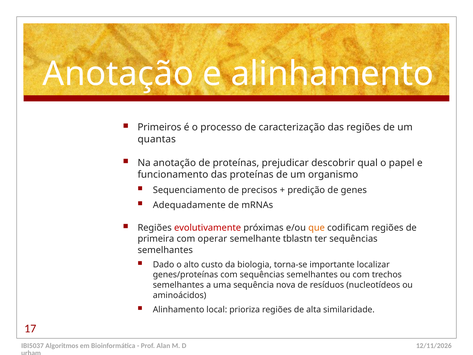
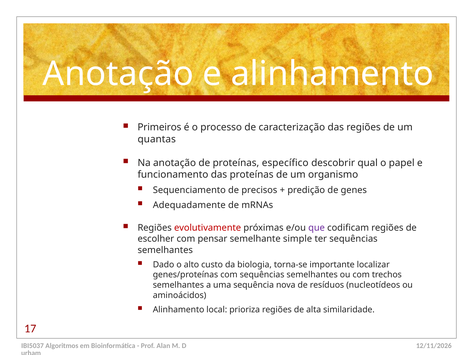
prejudicar: prejudicar -> específico
que colour: orange -> purple
primeira: primeira -> escolher
operar: operar -> pensar
tblastn: tblastn -> simple
